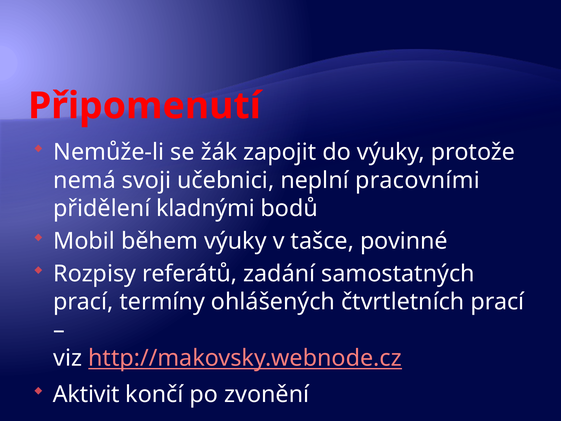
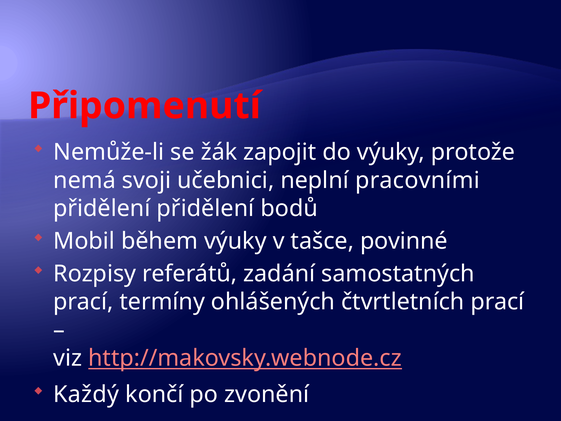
přidělení kladnými: kladnými -> přidělení
Aktivit: Aktivit -> Každý
